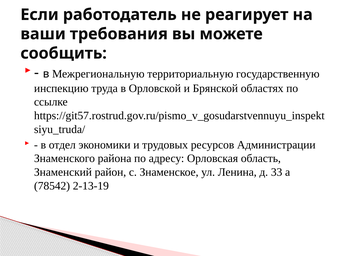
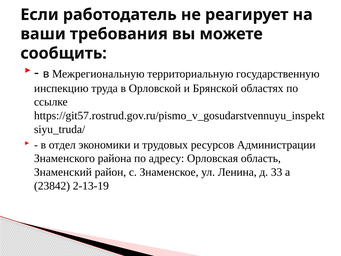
78542: 78542 -> 23842
